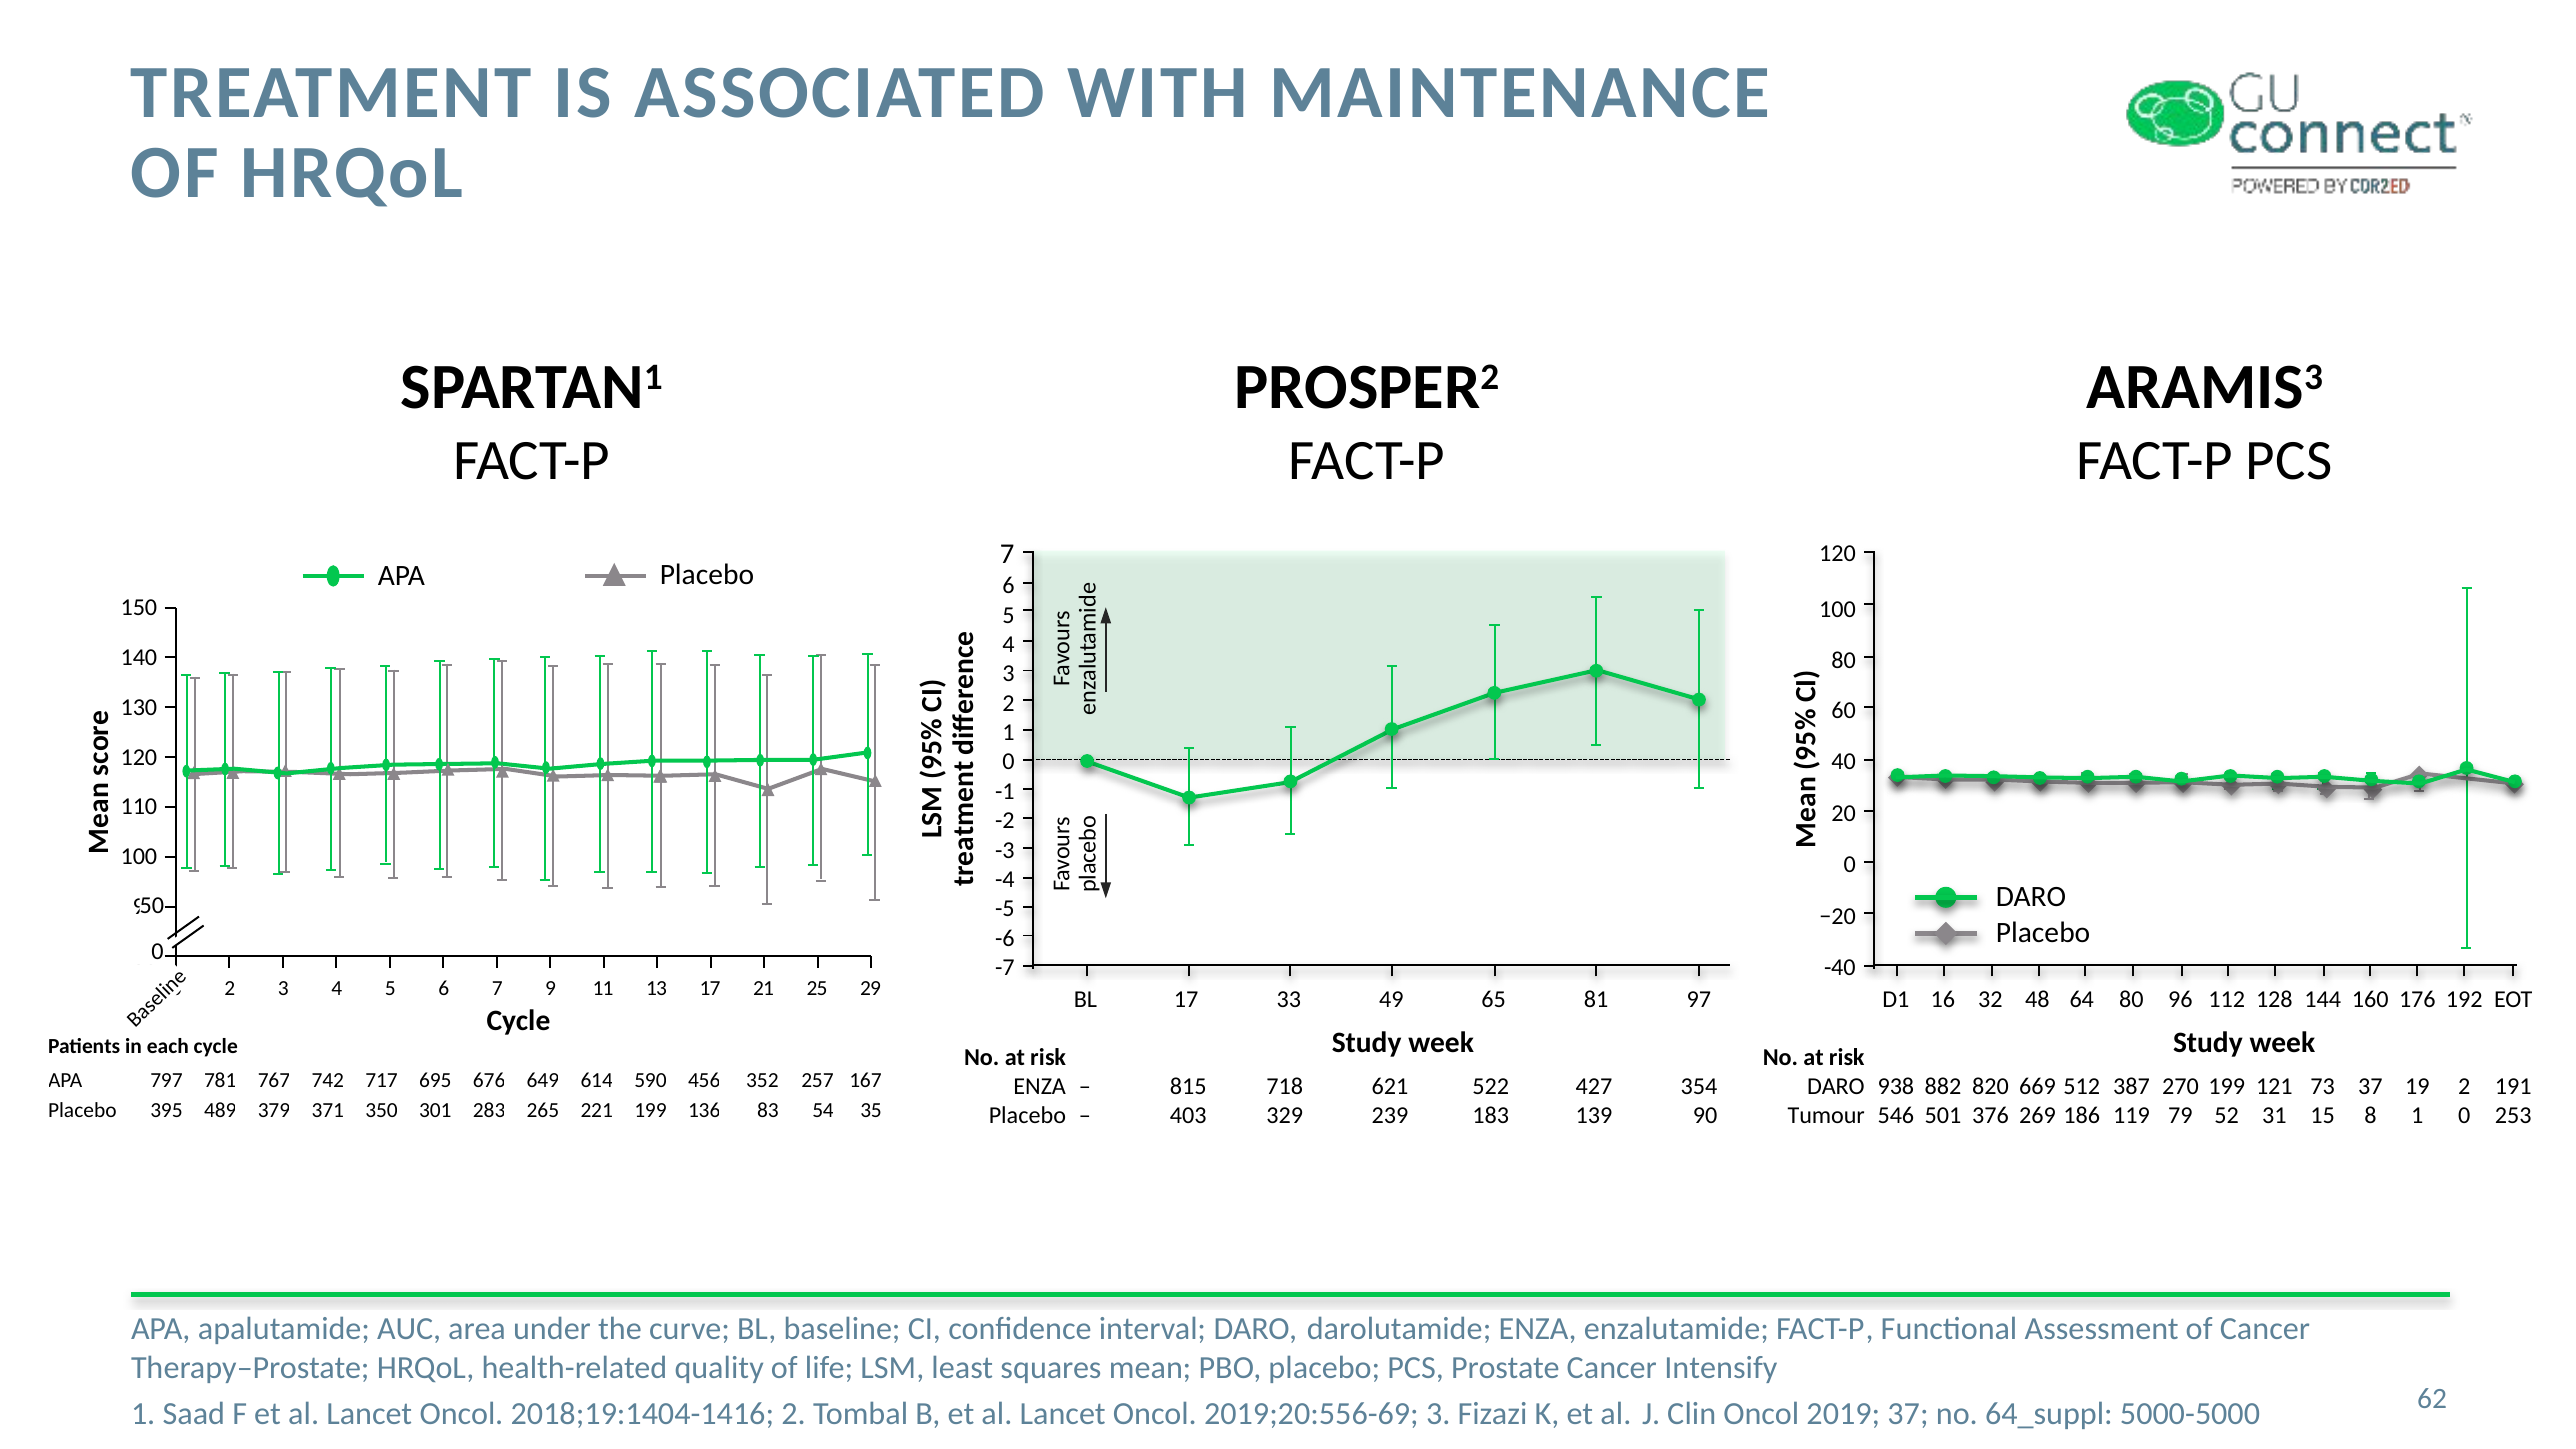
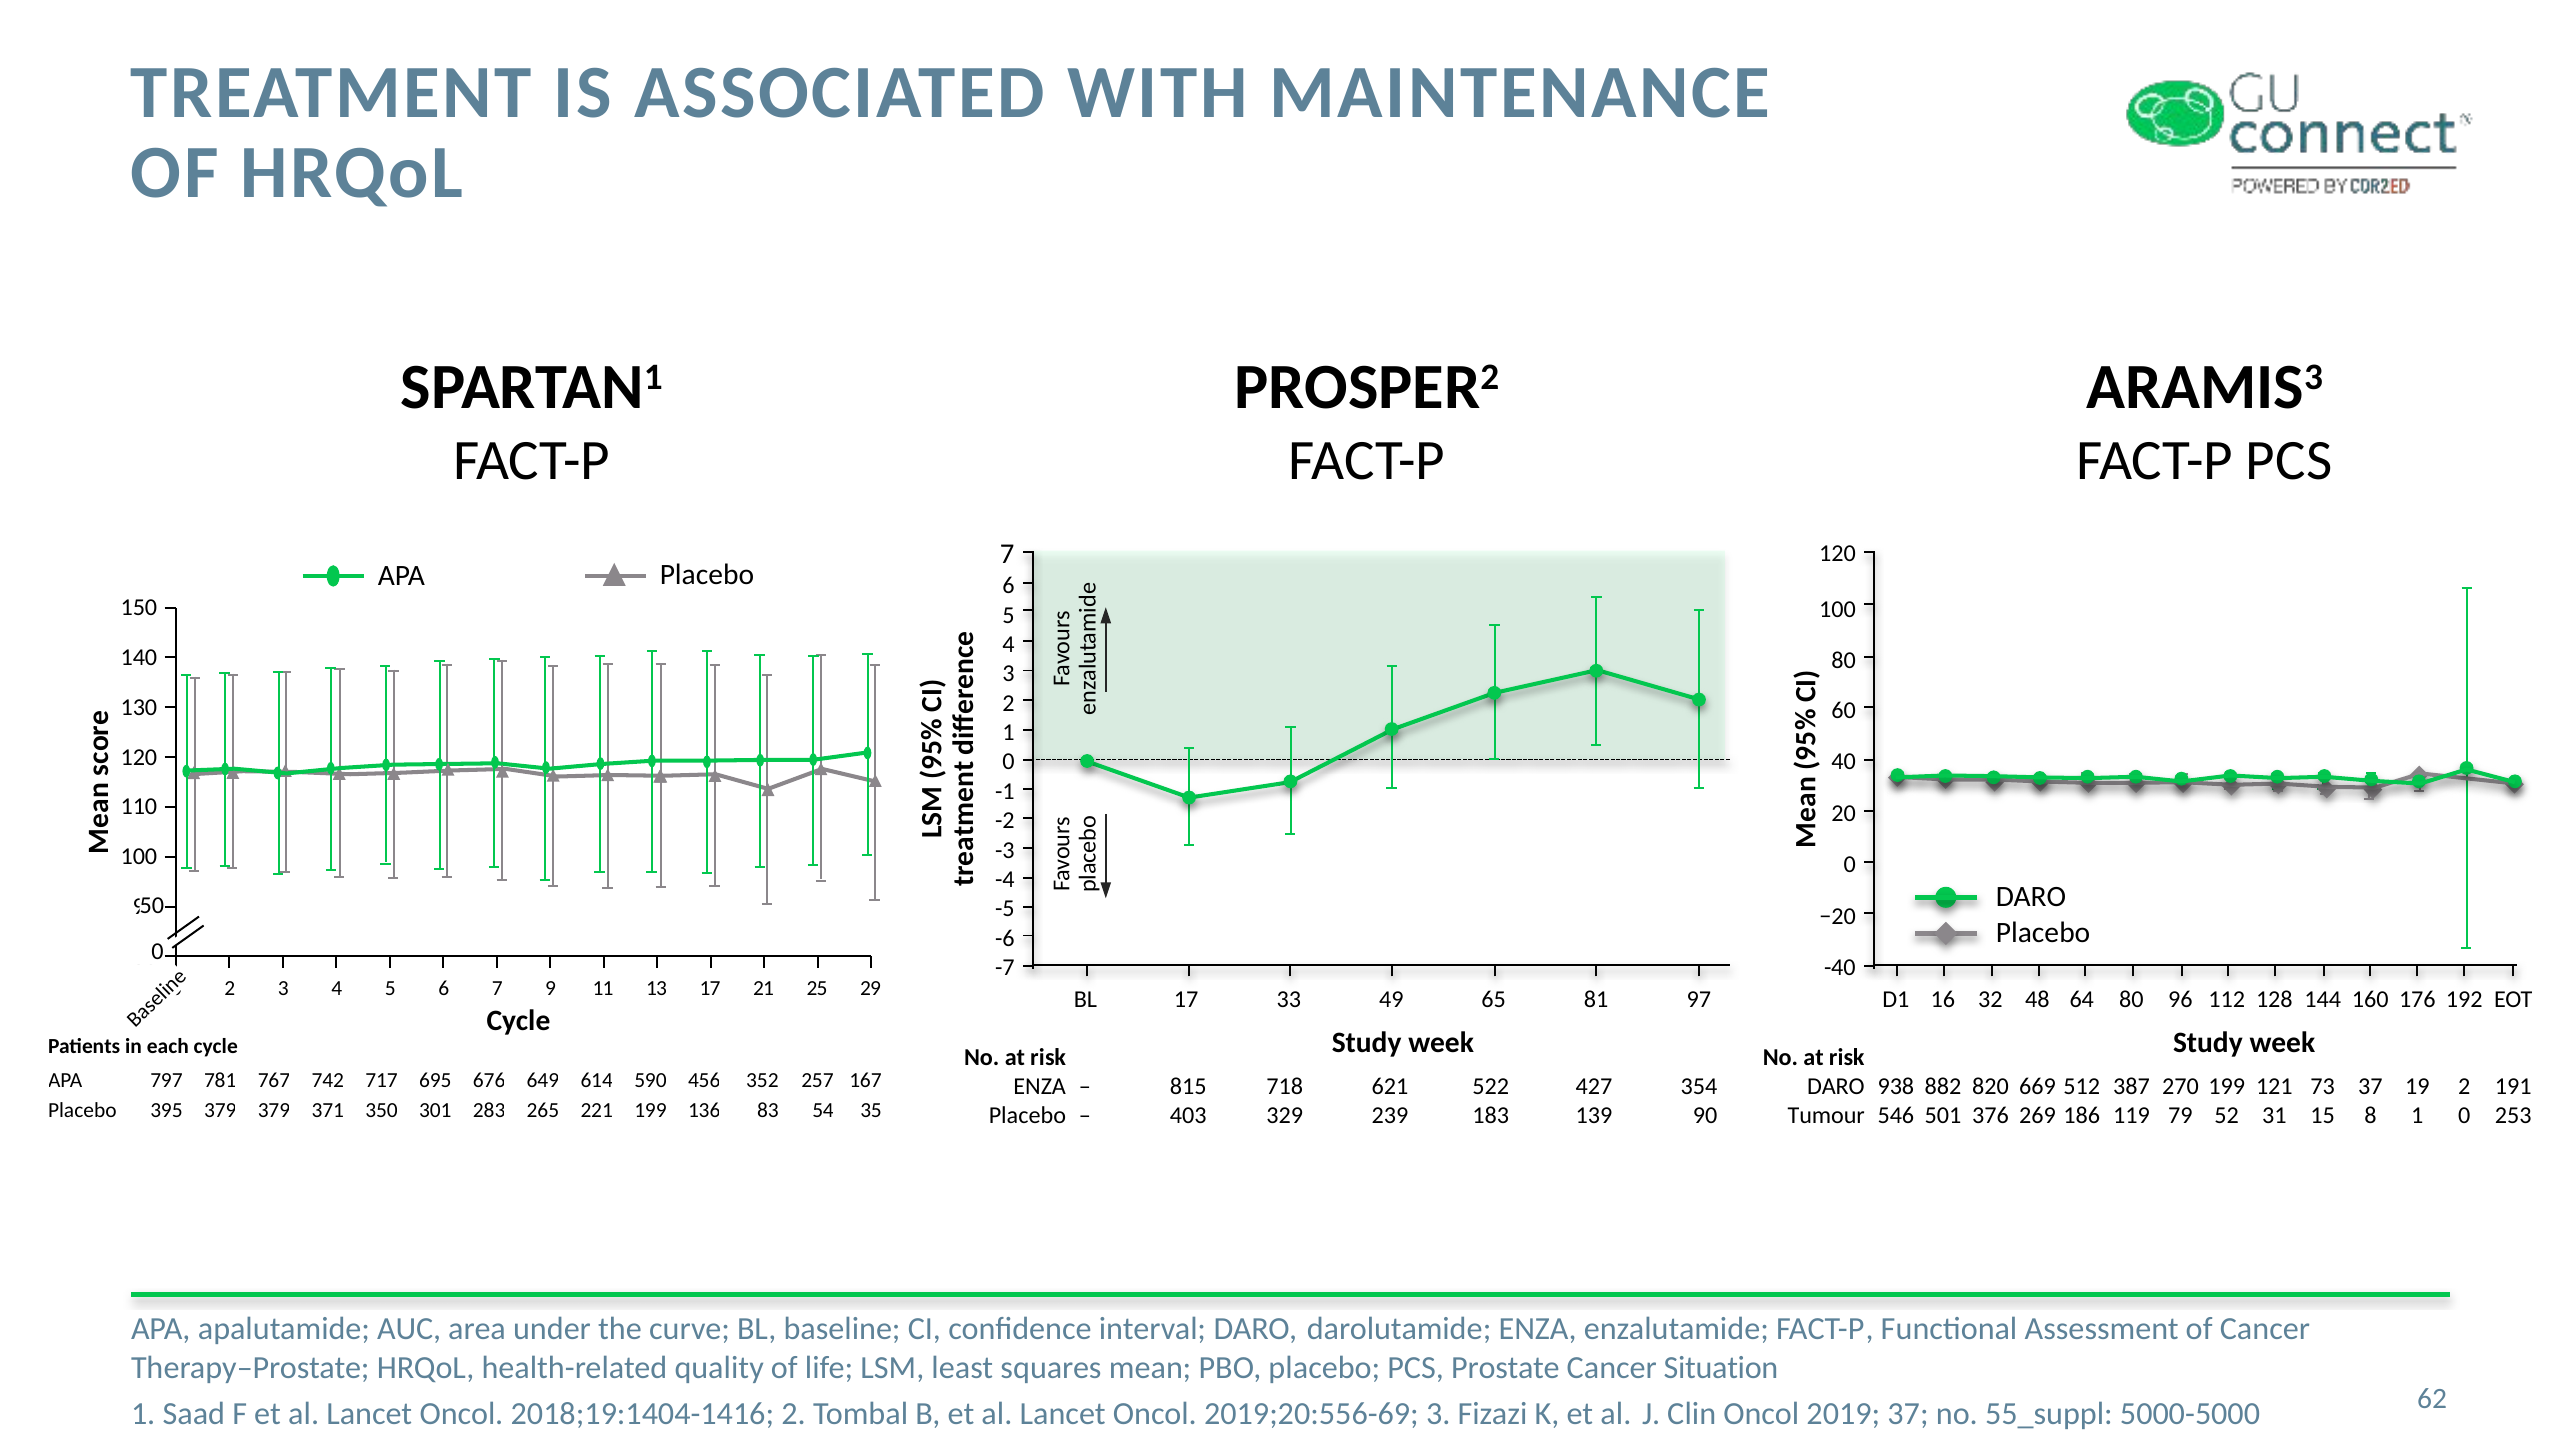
395 489: 489 -> 379
Intensify: Intensify -> Situation
64_suppl: 64_suppl -> 55_suppl
